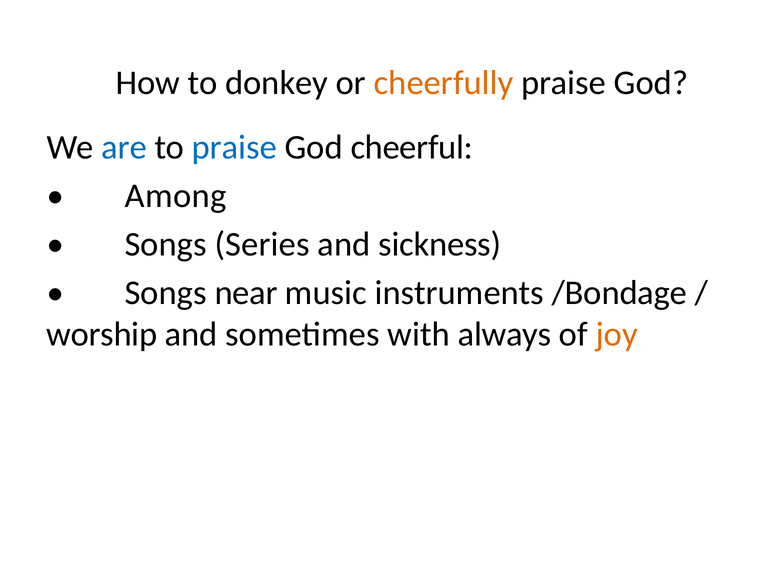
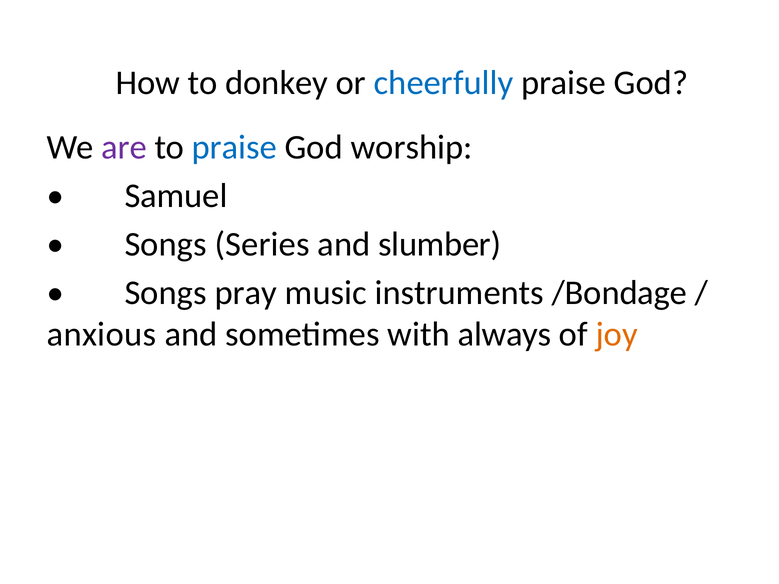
cheerfully colour: orange -> blue
are colour: blue -> purple
cheerful: cheerful -> worship
Among: Among -> Samuel
sickness: sickness -> slumber
near: near -> pray
worship: worship -> anxious
